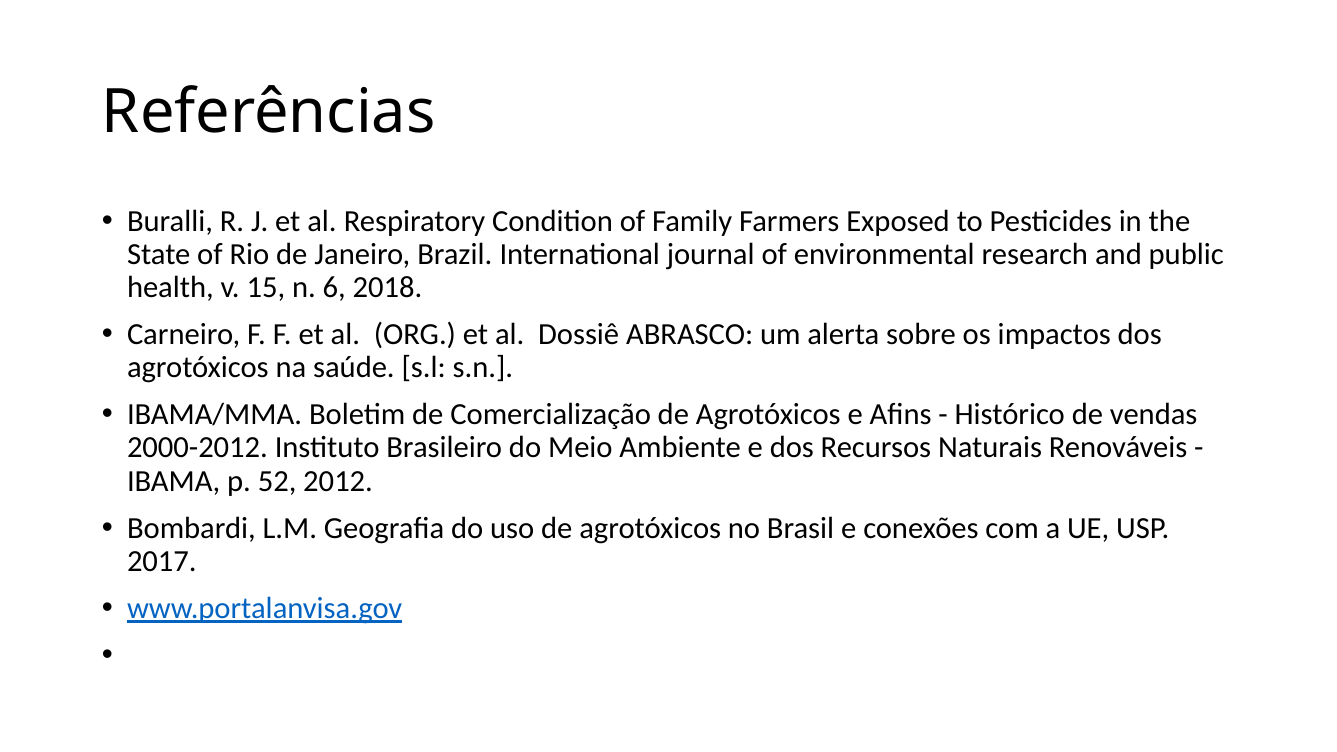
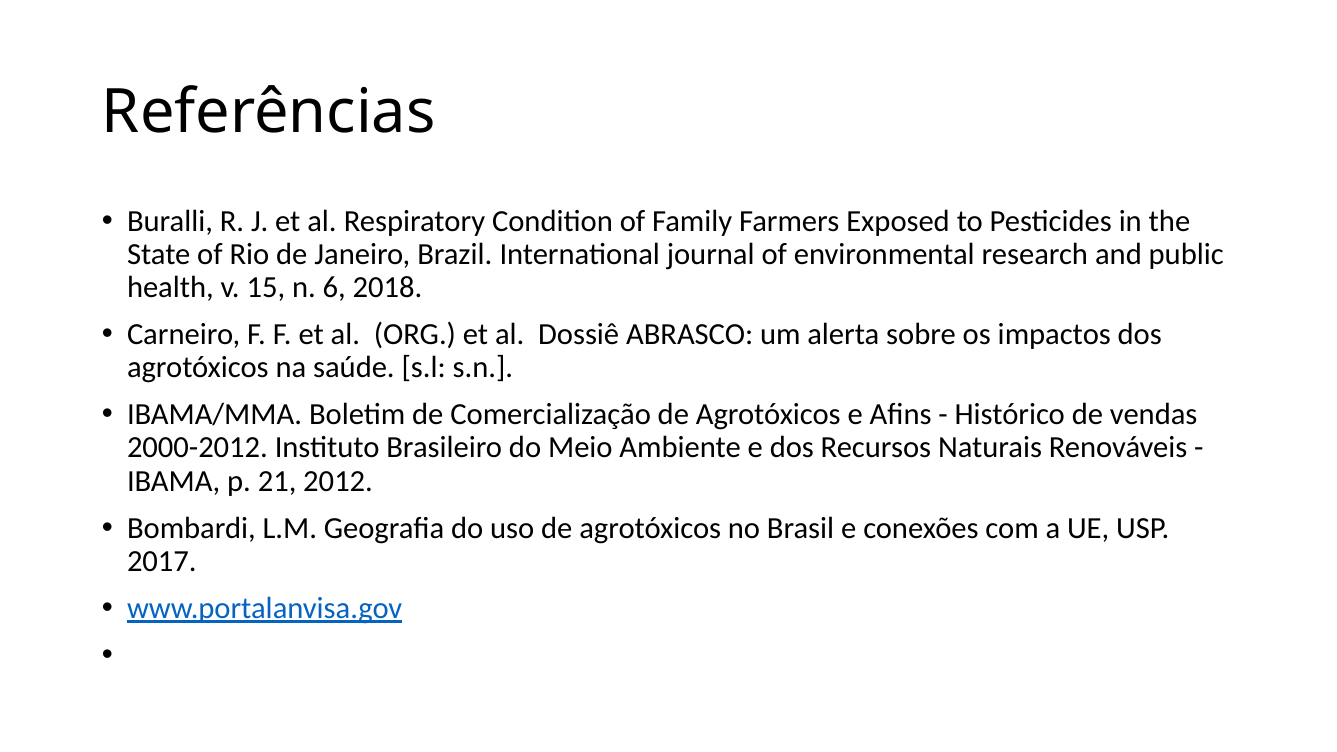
52: 52 -> 21
